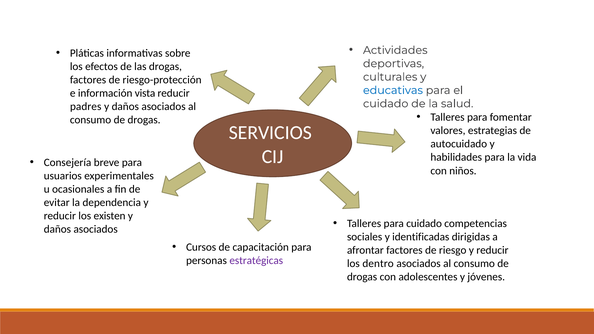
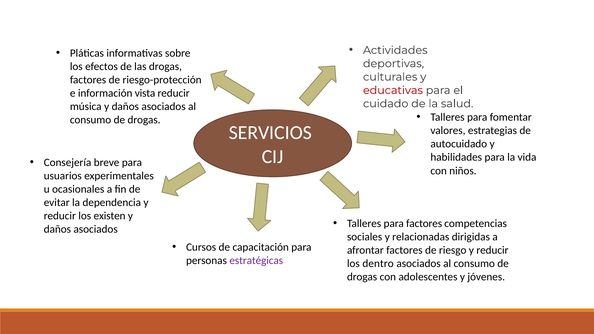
educativas colour: blue -> red
padres: padres -> música
para cuidado: cuidado -> factores
identificadas: identificadas -> relacionadas
